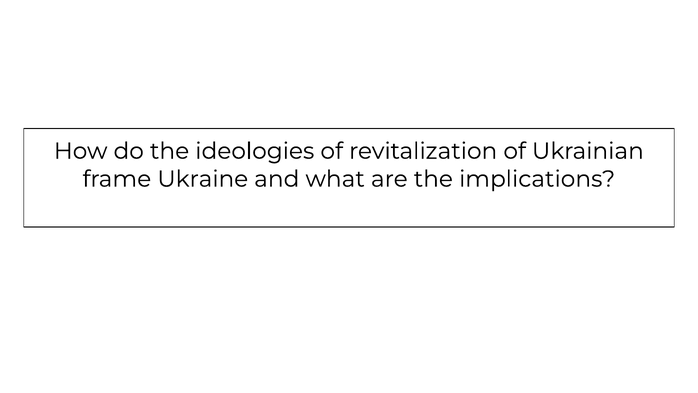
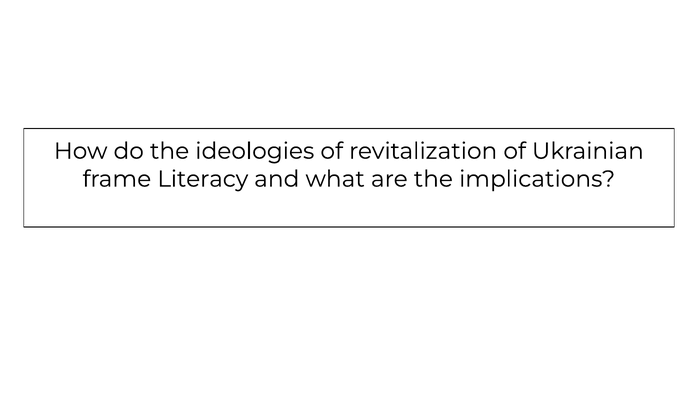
Ukraine: Ukraine -> Literacy
